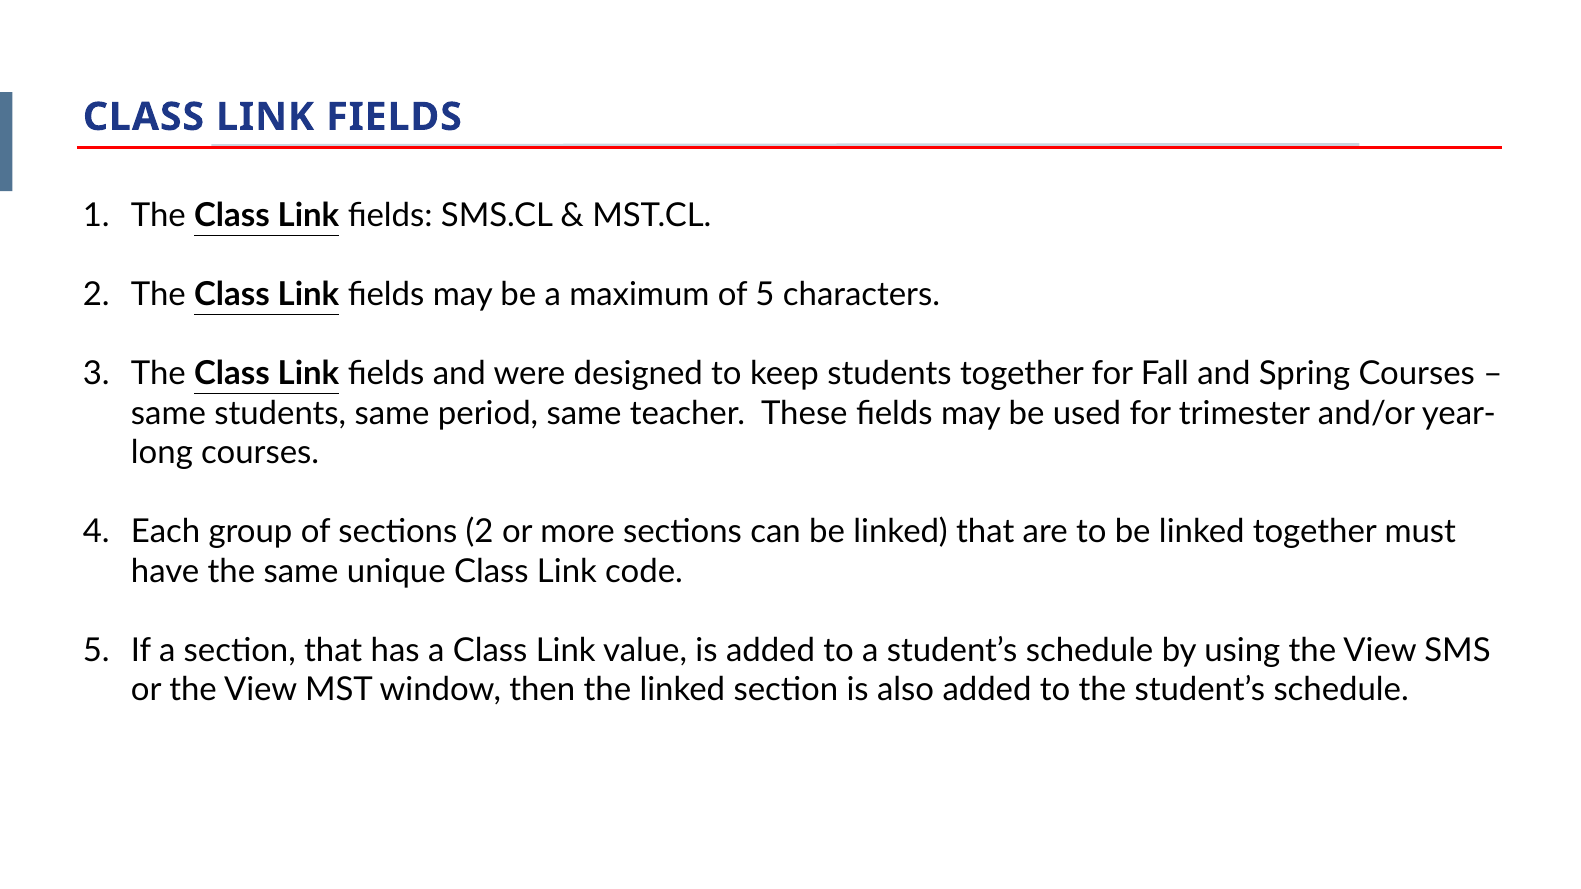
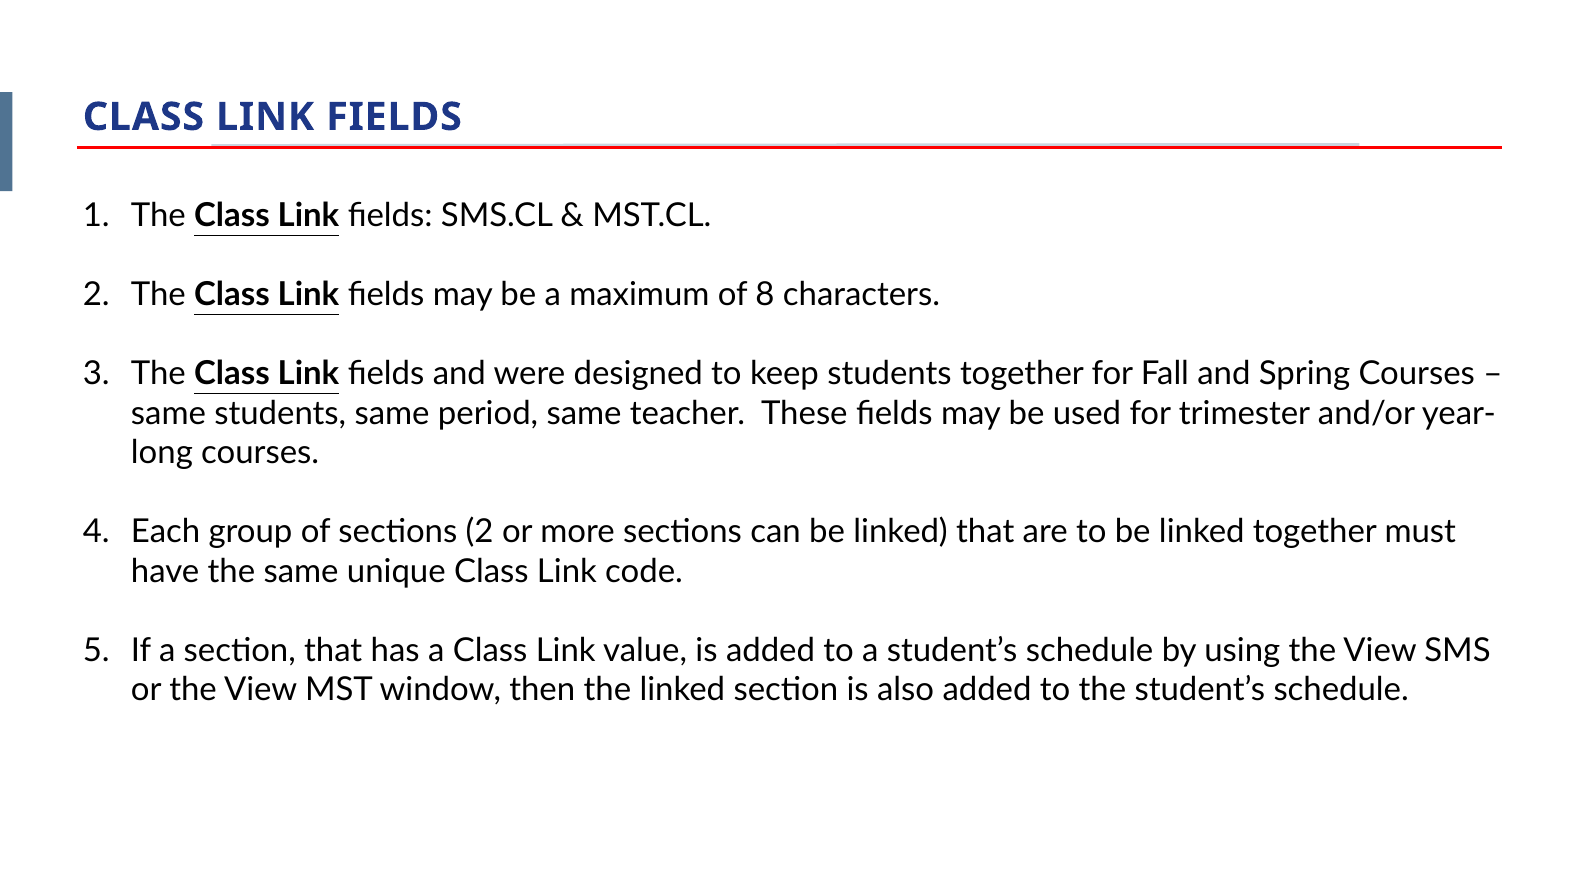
of 5: 5 -> 8
